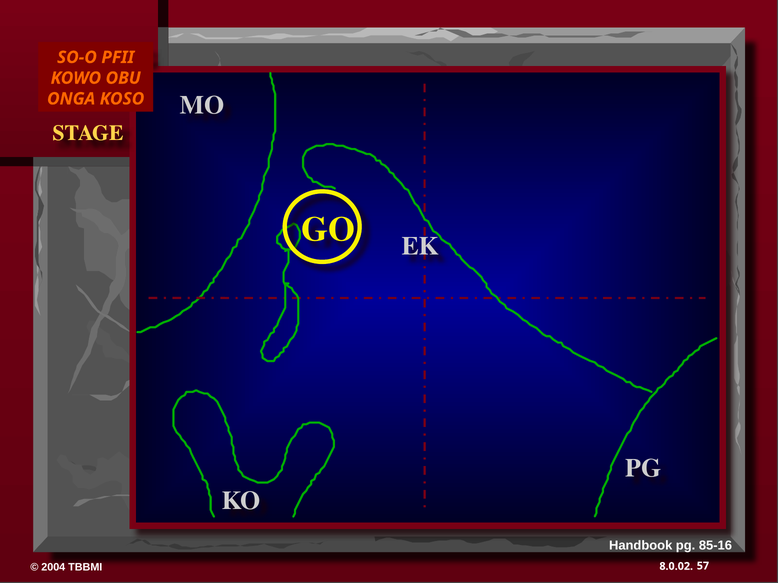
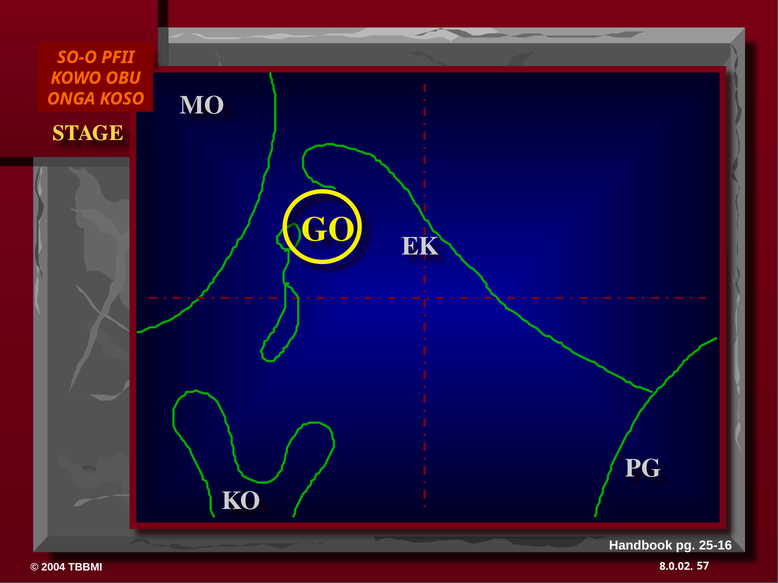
85-16: 85-16 -> 25-16
